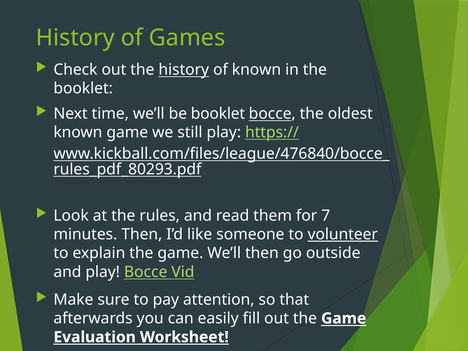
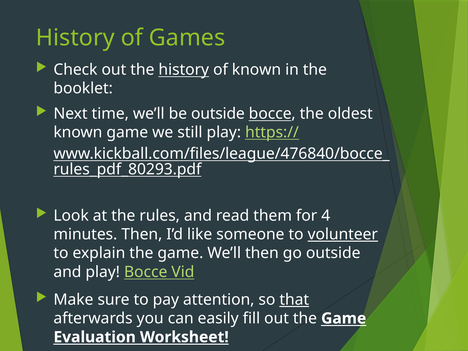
be booklet: booklet -> outside
7: 7 -> 4
that underline: none -> present
